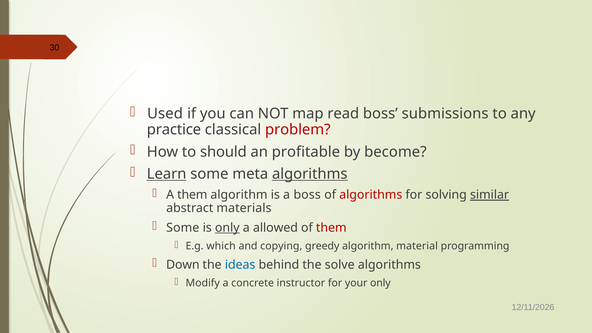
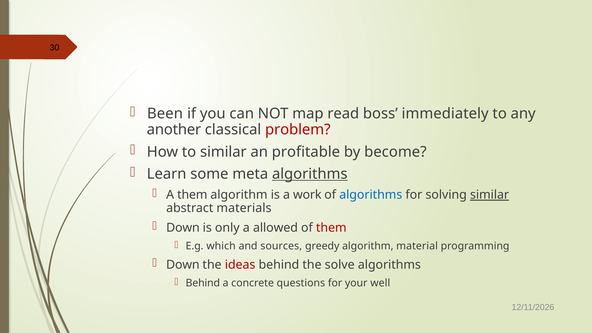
Used: Used -> Been
submissions: submissions -> immediately
practice: practice -> another
to should: should -> similar
Learn underline: present -> none
a boss: boss -> work
algorithms at (371, 195) colour: red -> blue
Some at (183, 228): Some -> Down
only at (227, 228) underline: present -> none
copying: copying -> sources
ideas colour: blue -> red
Modify at (203, 283): Modify -> Behind
instructor: instructor -> questions
your only: only -> well
